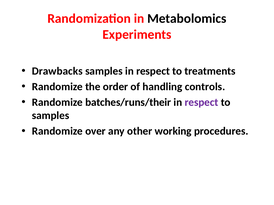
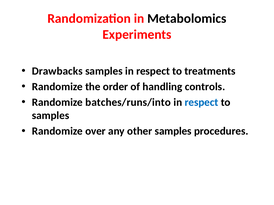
batches/runs/their: batches/runs/their -> batches/runs/into
respect at (202, 103) colour: purple -> blue
other working: working -> samples
